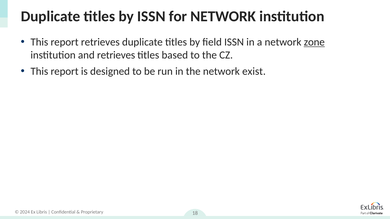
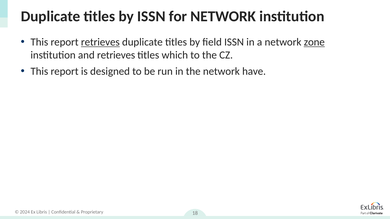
retrieves at (100, 42) underline: none -> present
based: based -> which
exist: exist -> have
